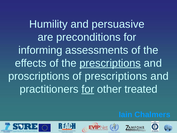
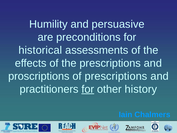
informing: informing -> historical
prescriptions at (110, 63) underline: present -> none
treated: treated -> history
